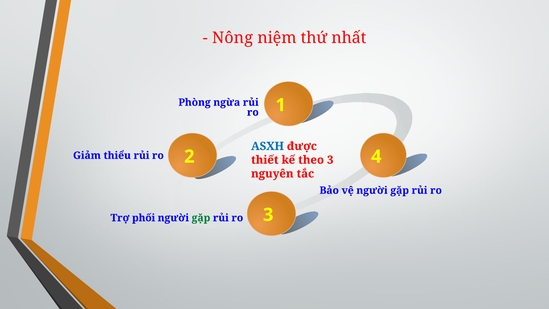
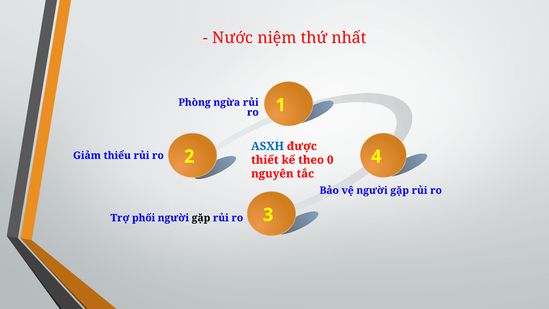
Nông: Nông -> Nước
theo 3: 3 -> 0
gặp at (201, 218) colour: green -> black
